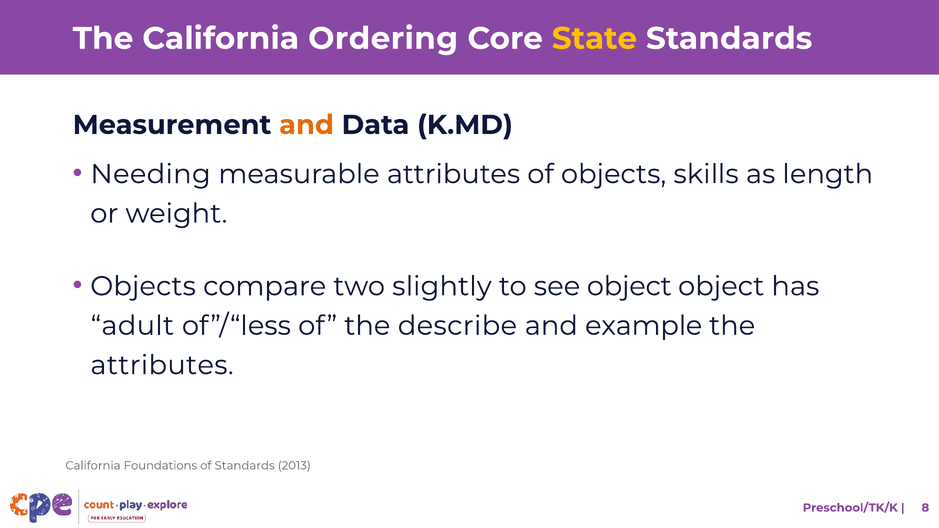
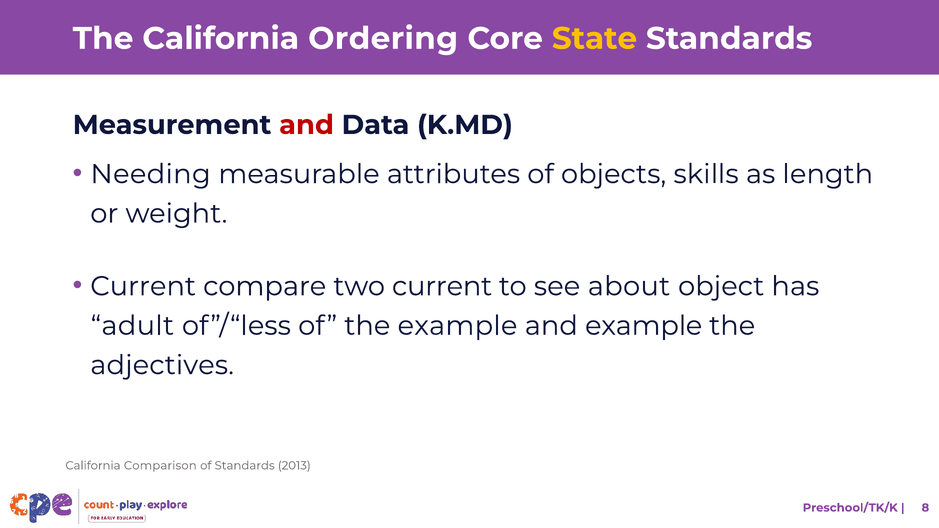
and at (306, 125) colour: orange -> red
Objects at (143, 286): Objects -> Current
two slightly: slightly -> current
see object: object -> about
the describe: describe -> example
attributes at (162, 365): attributes -> adjectives
Foundations: Foundations -> Comparison
